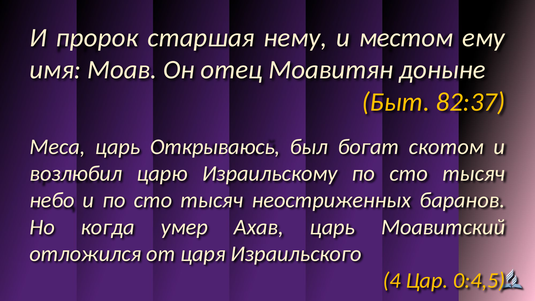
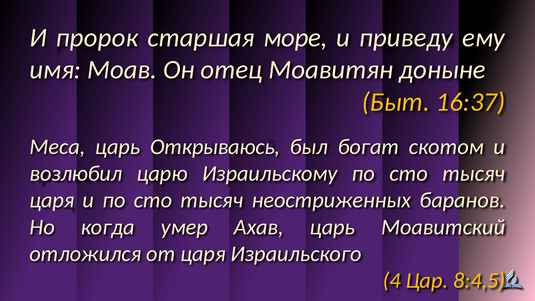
нему: нему -> море
местом: местом -> приведу
82:37: 82:37 -> 16:37
небо at (52, 200): небо -> царя
0:4,5: 0:4,5 -> 8:4,5
